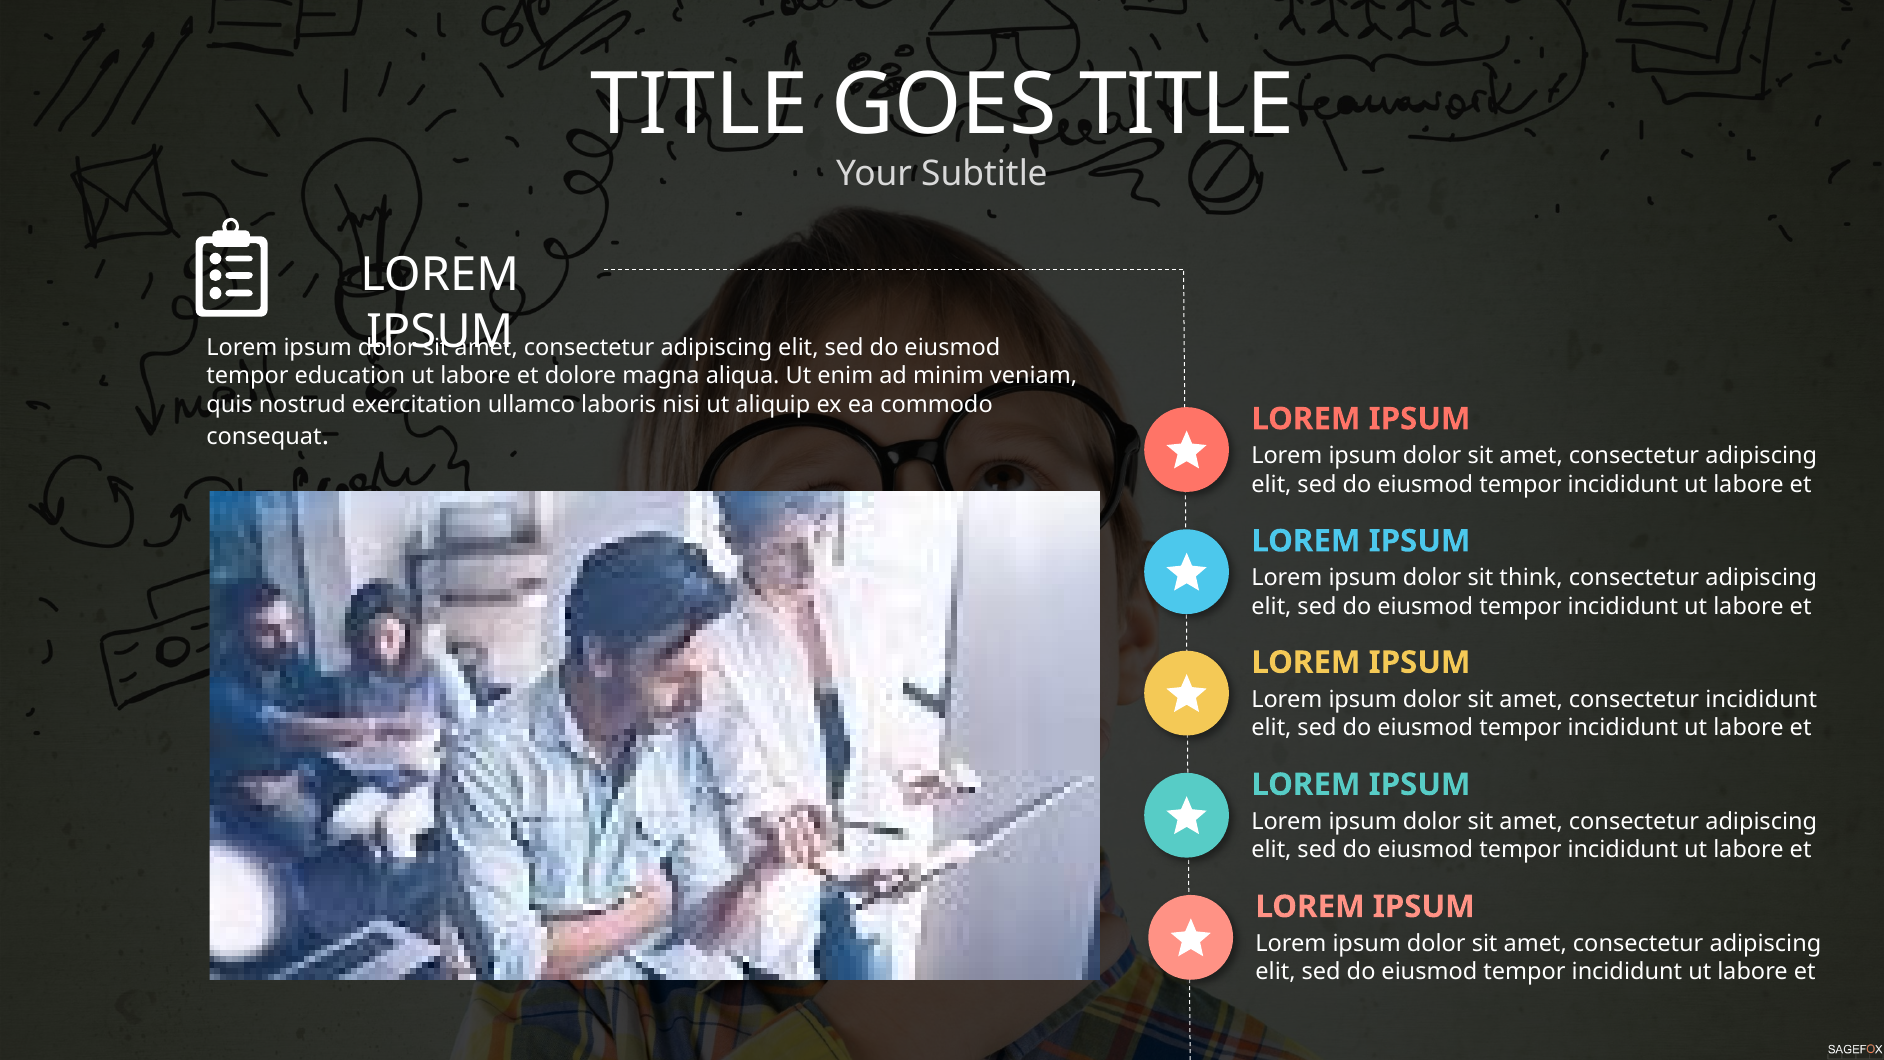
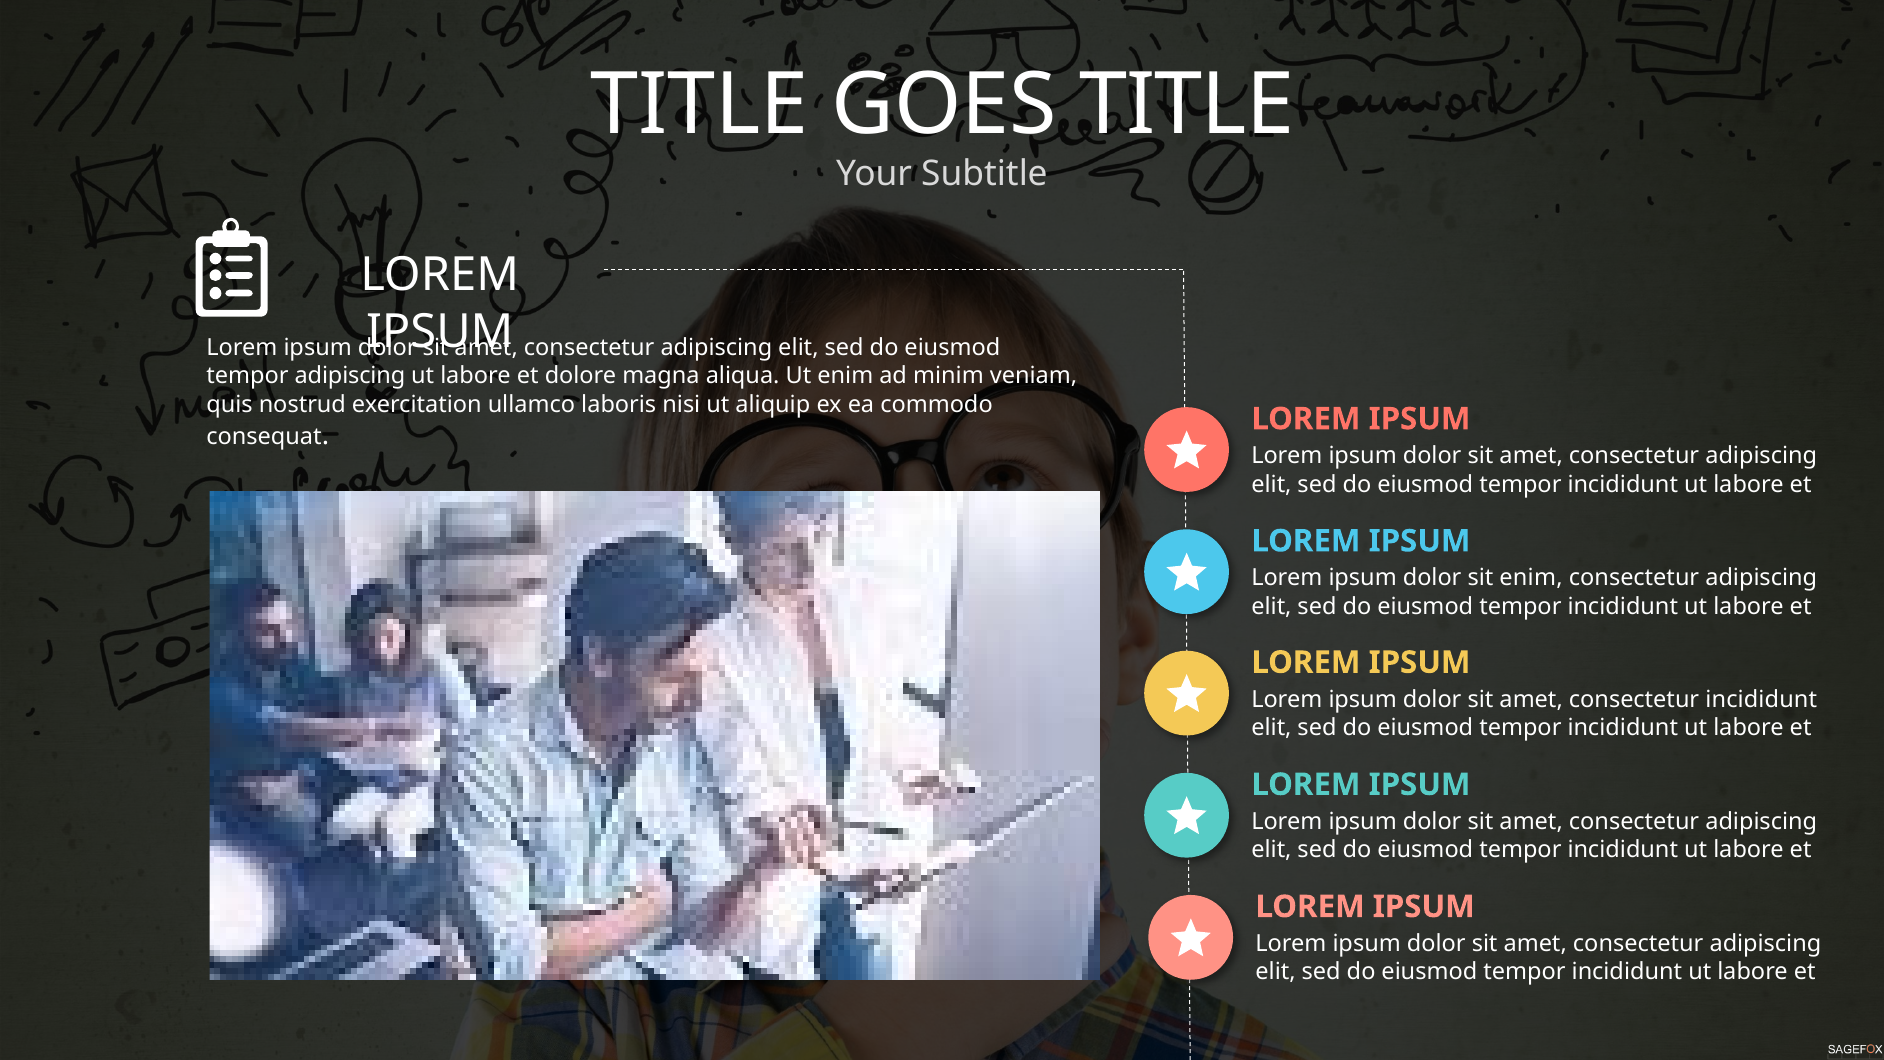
tempor education: education -> adipiscing
sit think: think -> enim
